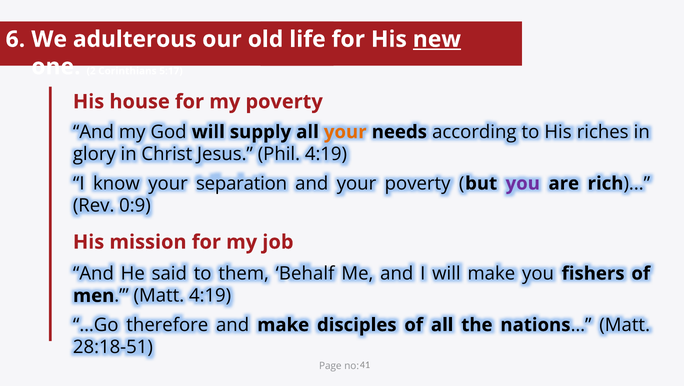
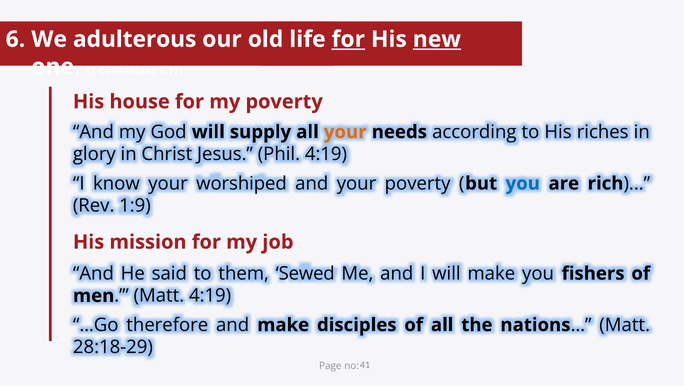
for at (348, 39) underline: none -> present
separation: separation -> worshiped
you at (523, 183) colour: purple -> blue
0:9: 0:9 -> 1:9
Behalf: Behalf -> Sewed
28:18-51: 28:18-51 -> 28:18-29
